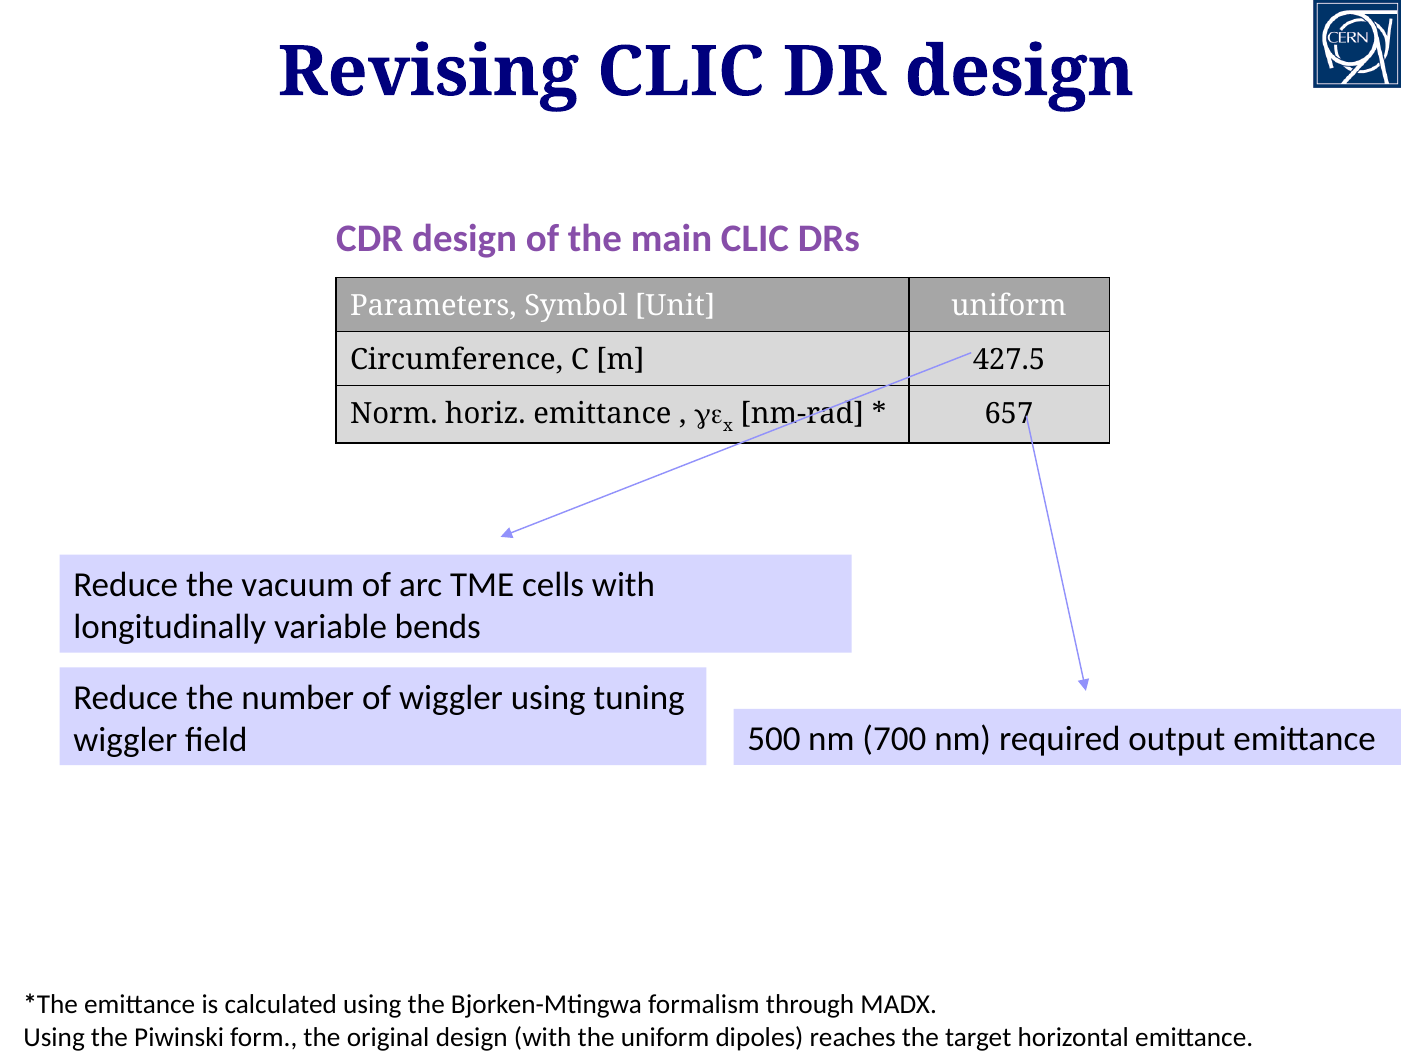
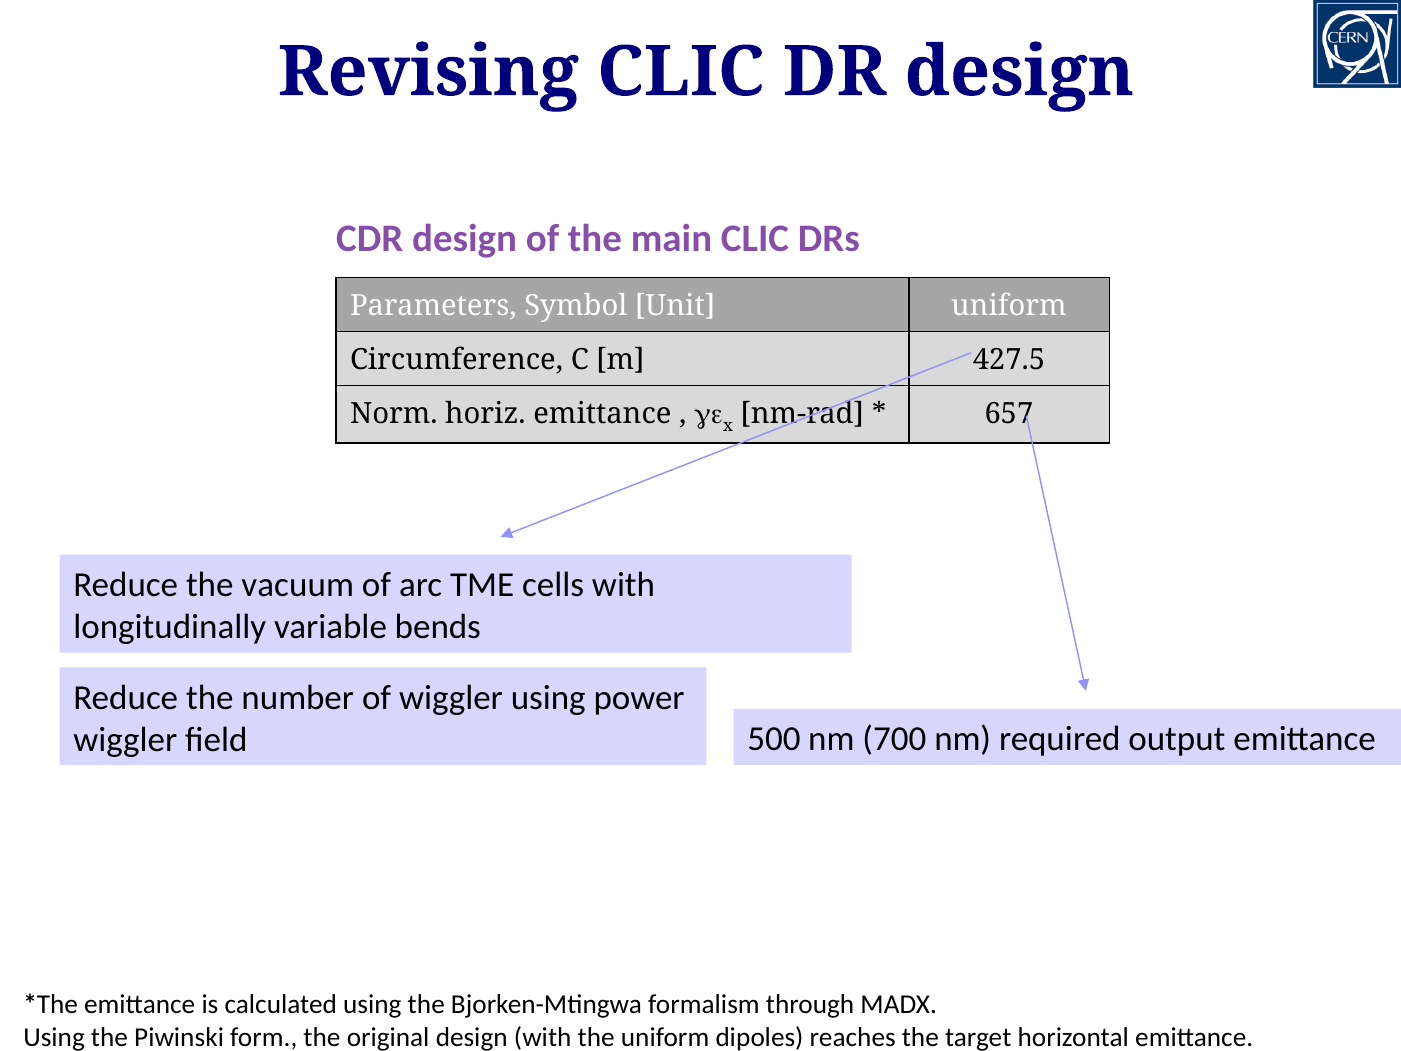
tuning: tuning -> power
